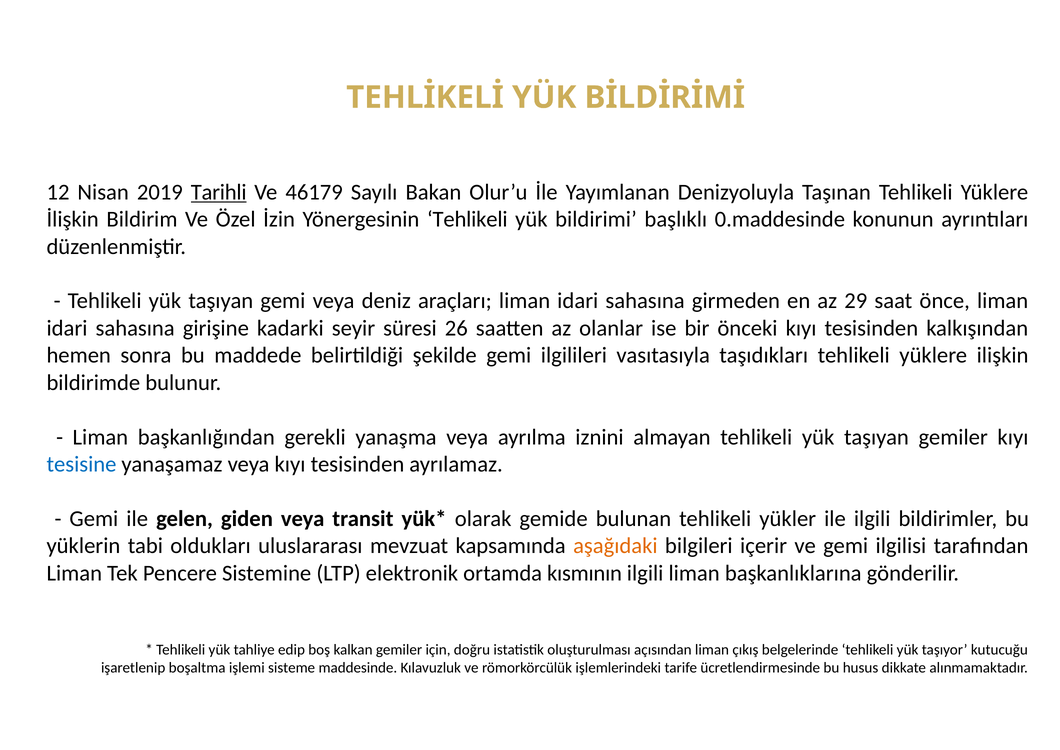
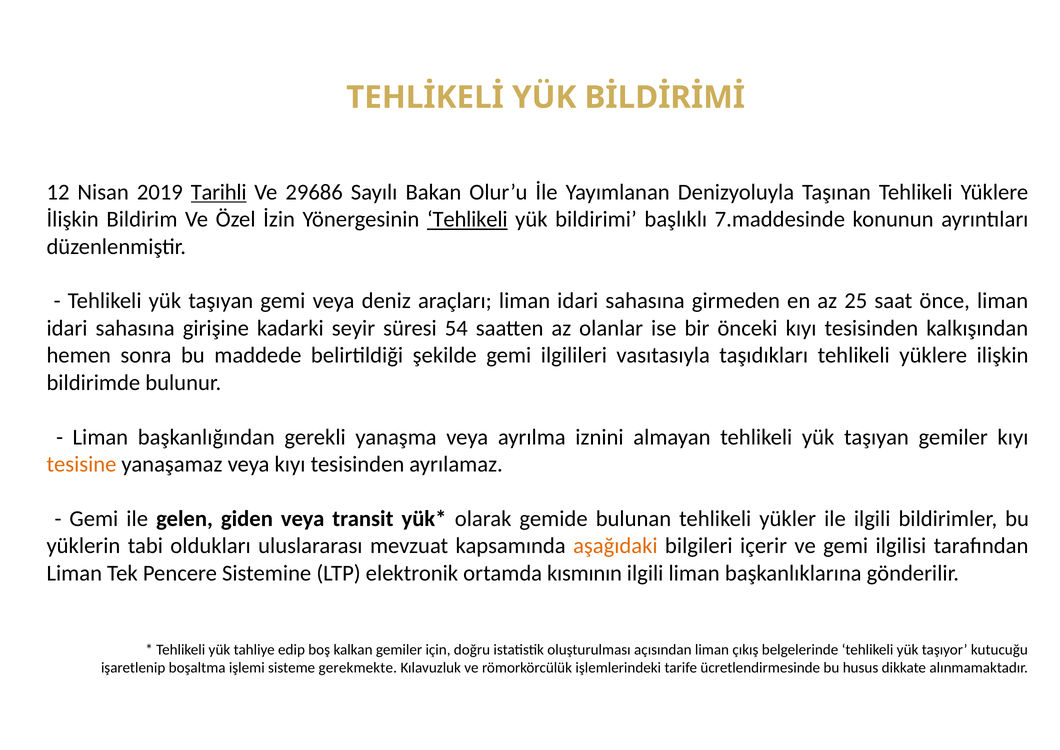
46179: 46179 -> 29686
Tehlikeli at (467, 219) underline: none -> present
0.maddesinde: 0.maddesinde -> 7.maddesinde
29: 29 -> 25
26: 26 -> 54
tesisine colour: blue -> orange
maddesinde: maddesinde -> gerekmekte
